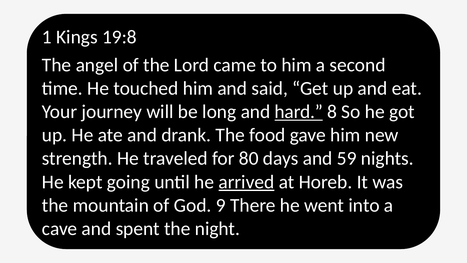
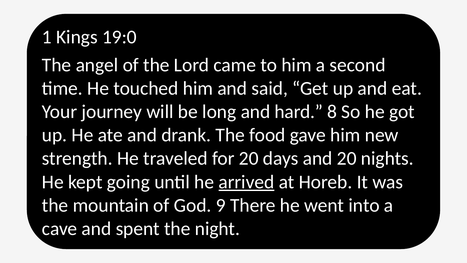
19:8: 19:8 -> 19:0
hard underline: present -> none
for 80: 80 -> 20
and 59: 59 -> 20
